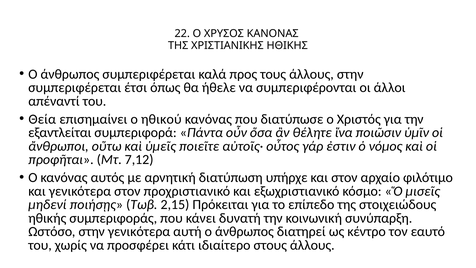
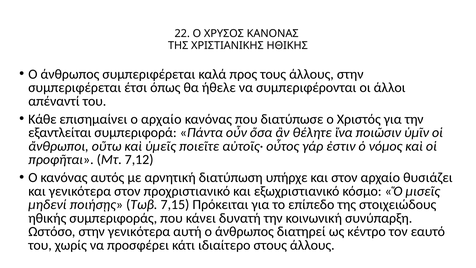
Θεία: Θεία -> Κάθε
ο ηθικού: ηθικού -> αρχαίο
φιλότιμο: φιλότιμο -> θυσιάζει
2,15: 2,15 -> 7,15
